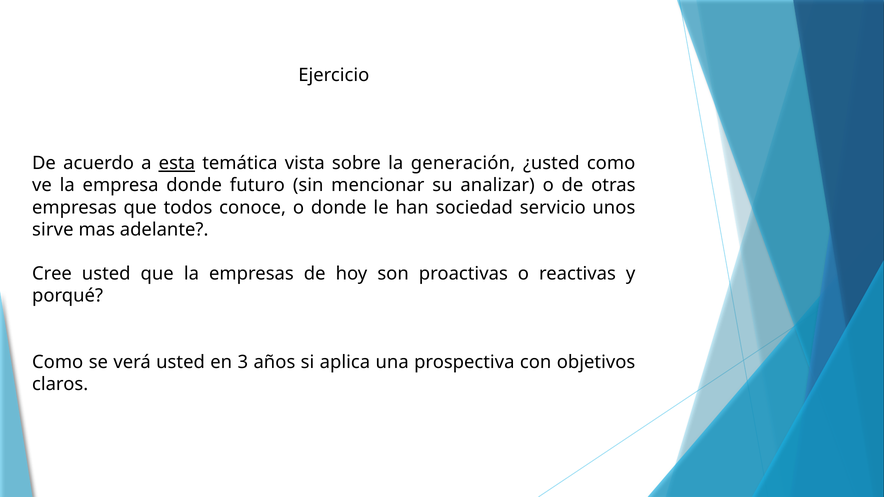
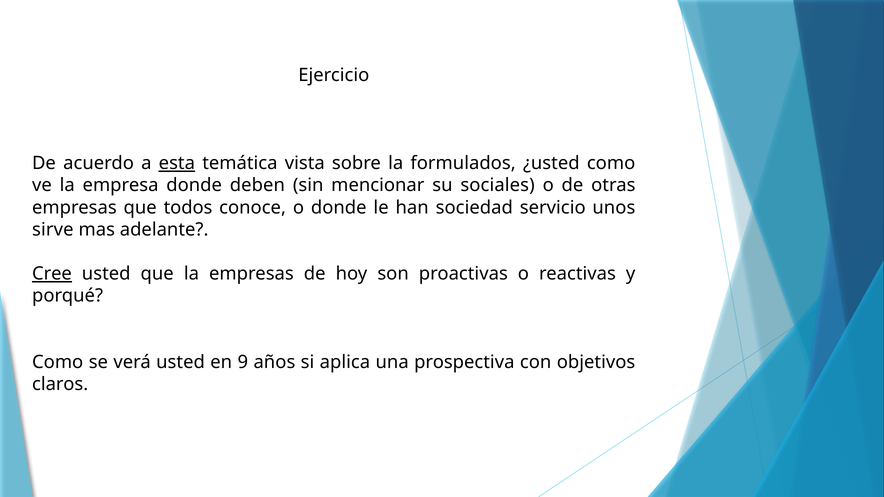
generación: generación -> formulados
futuro: futuro -> deben
analizar: analizar -> sociales
Cree underline: none -> present
3: 3 -> 9
